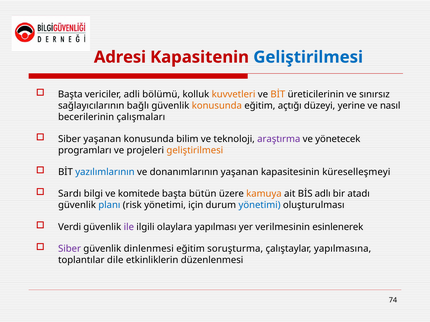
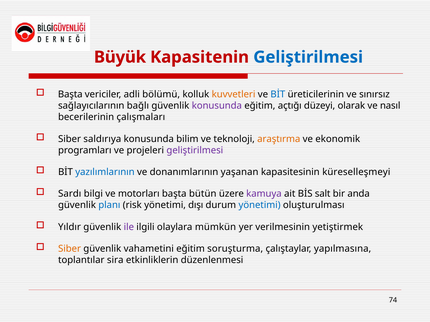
Adresi: Adresi -> Büyük
BİT at (278, 94) colour: orange -> blue
konusunda at (217, 106) colour: orange -> purple
yerine: yerine -> olarak
Siber yaşanan: yaşanan -> saldırıya
araştırma colour: purple -> orange
yönetecek: yönetecek -> ekonomik
geliştirilmesi at (195, 151) colour: orange -> purple
komitede: komitede -> motorları
kamuya colour: orange -> purple
adlı: adlı -> salt
atadı: atadı -> anda
için: için -> dışı
Verdi: Verdi -> Yıldır
yapılması: yapılması -> mümkün
esinlenerek: esinlenerek -> yetiştirmek
Siber at (70, 249) colour: purple -> orange
dinlenmesi: dinlenmesi -> vahametini
dile: dile -> sira
